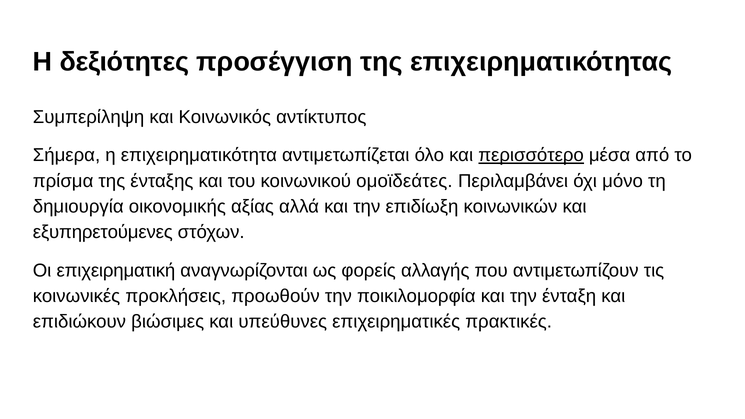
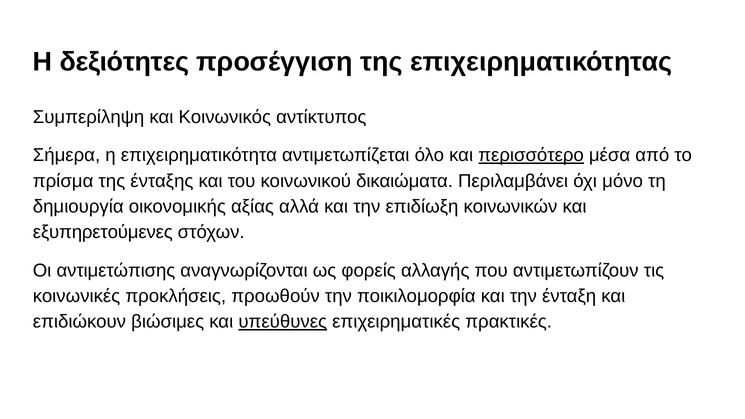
ομοϊδεάτες: ομοϊδεάτες -> δικαιώματα
επιχειρηματική: επιχειρηματική -> αντιμετώπισης
υπεύθυνες underline: none -> present
